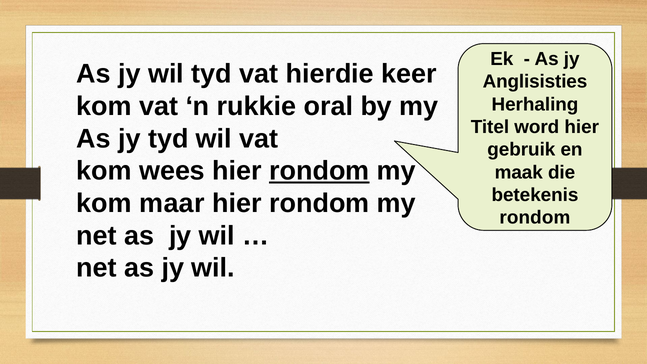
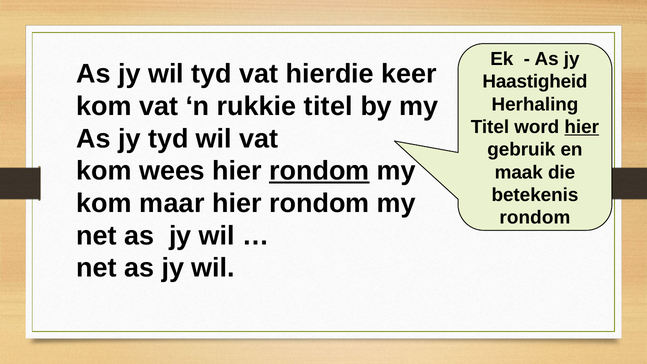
Anglisisties: Anglisisties -> Haastigheid
rukkie oral: oral -> titel
hier at (582, 127) underline: none -> present
